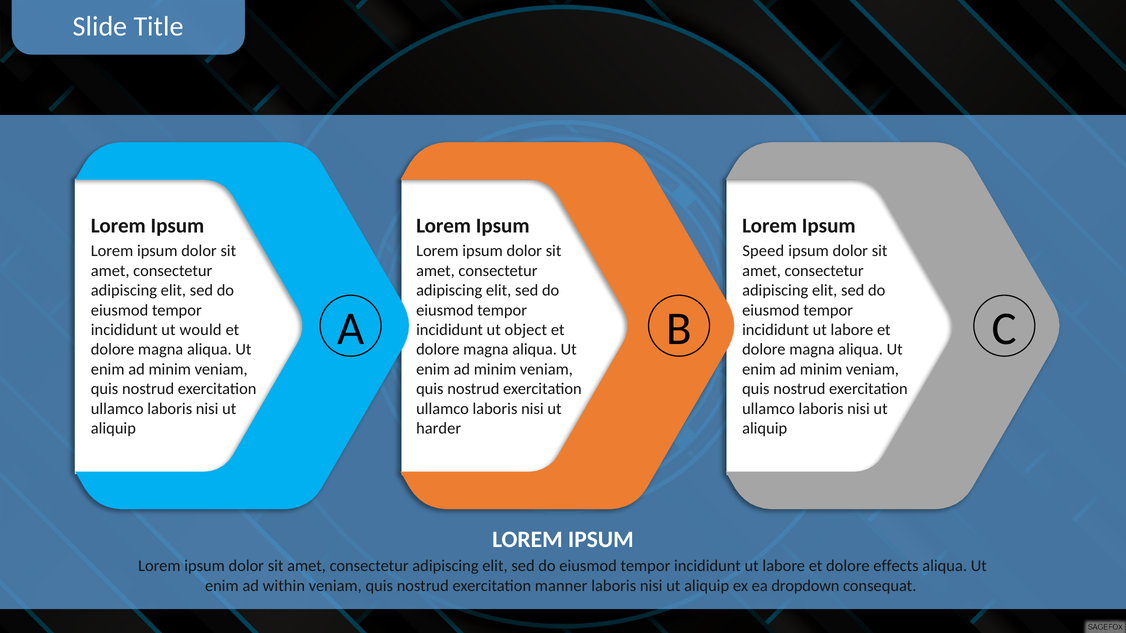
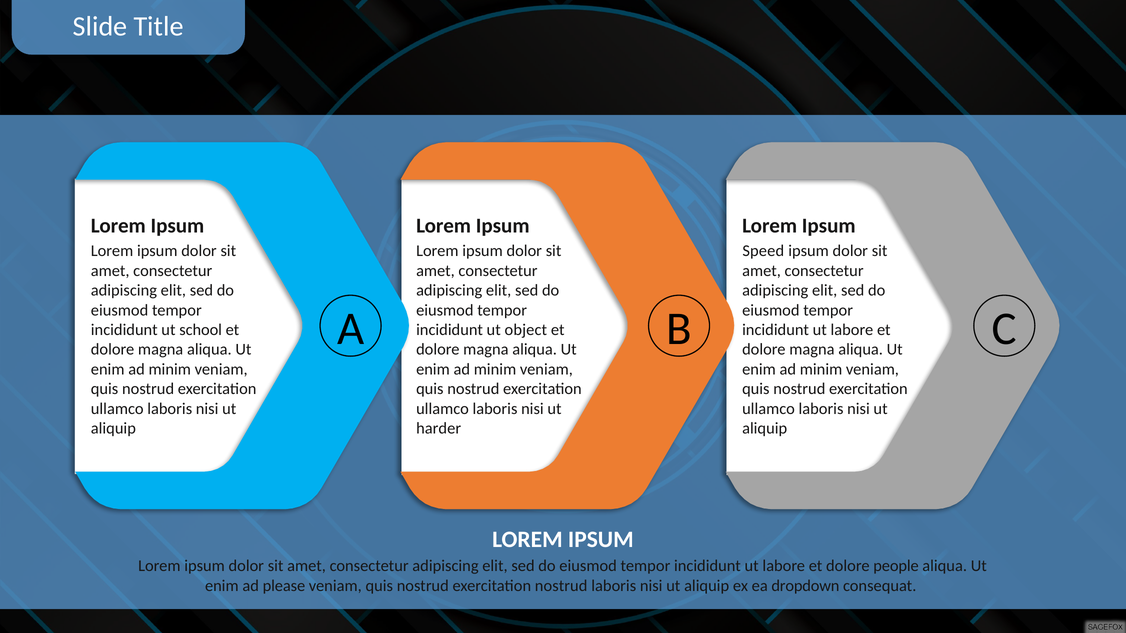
would: would -> school
effects: effects -> people
within: within -> please
exercitation manner: manner -> nostrud
